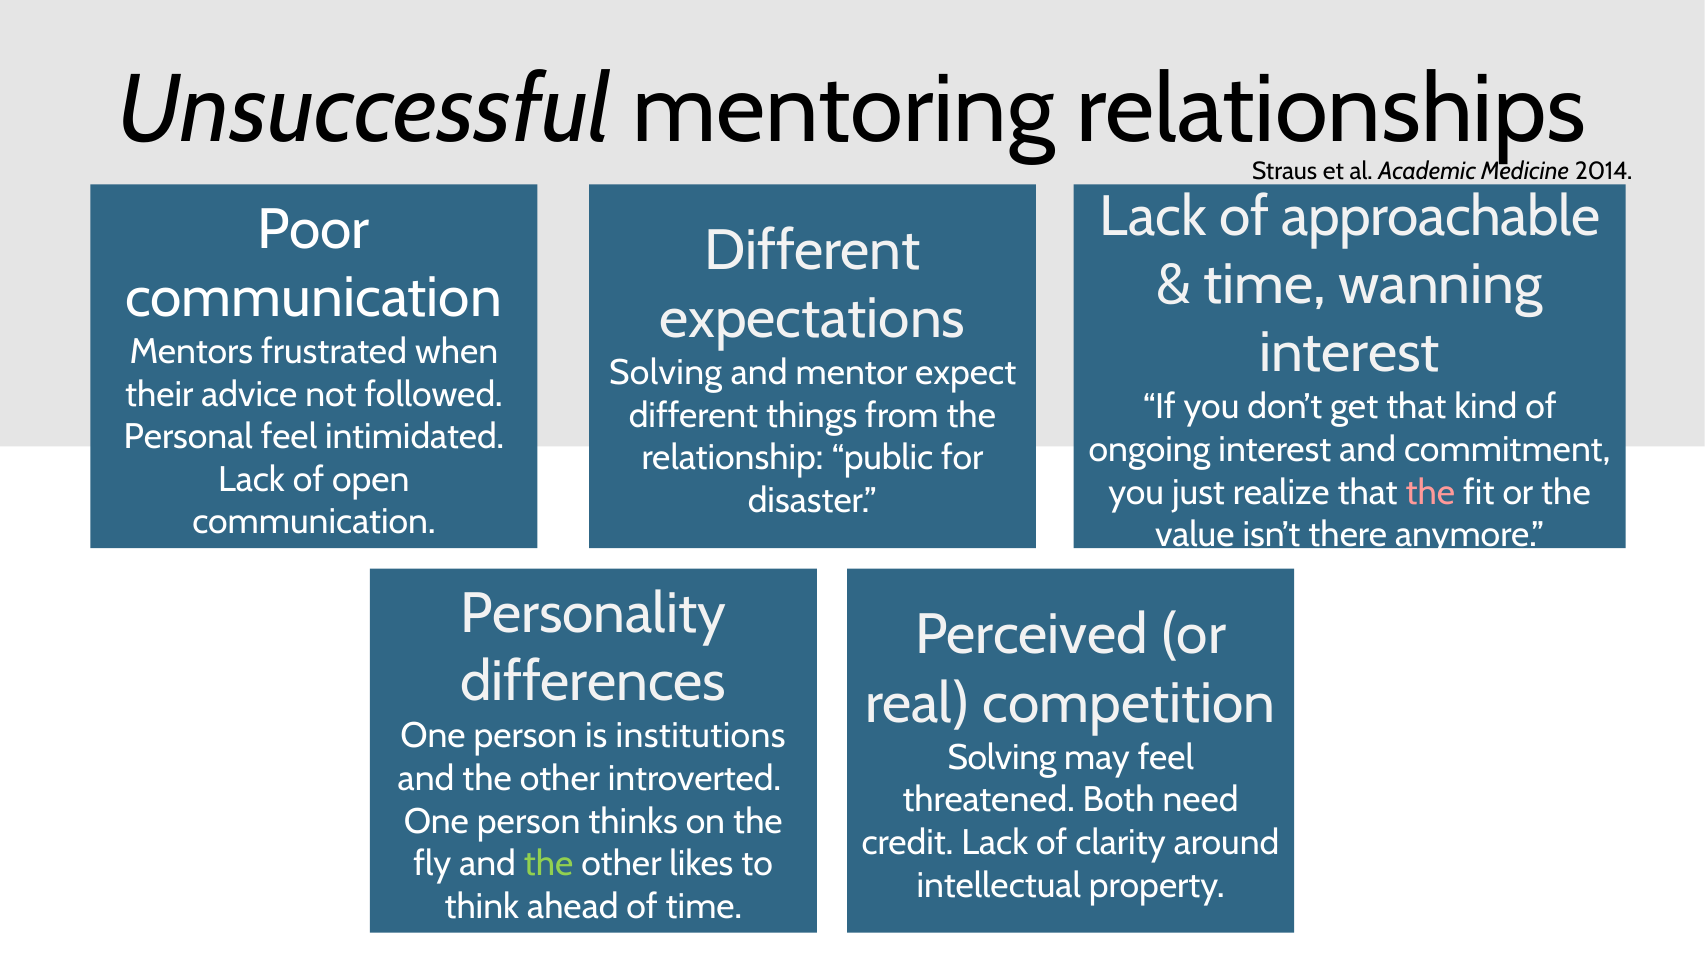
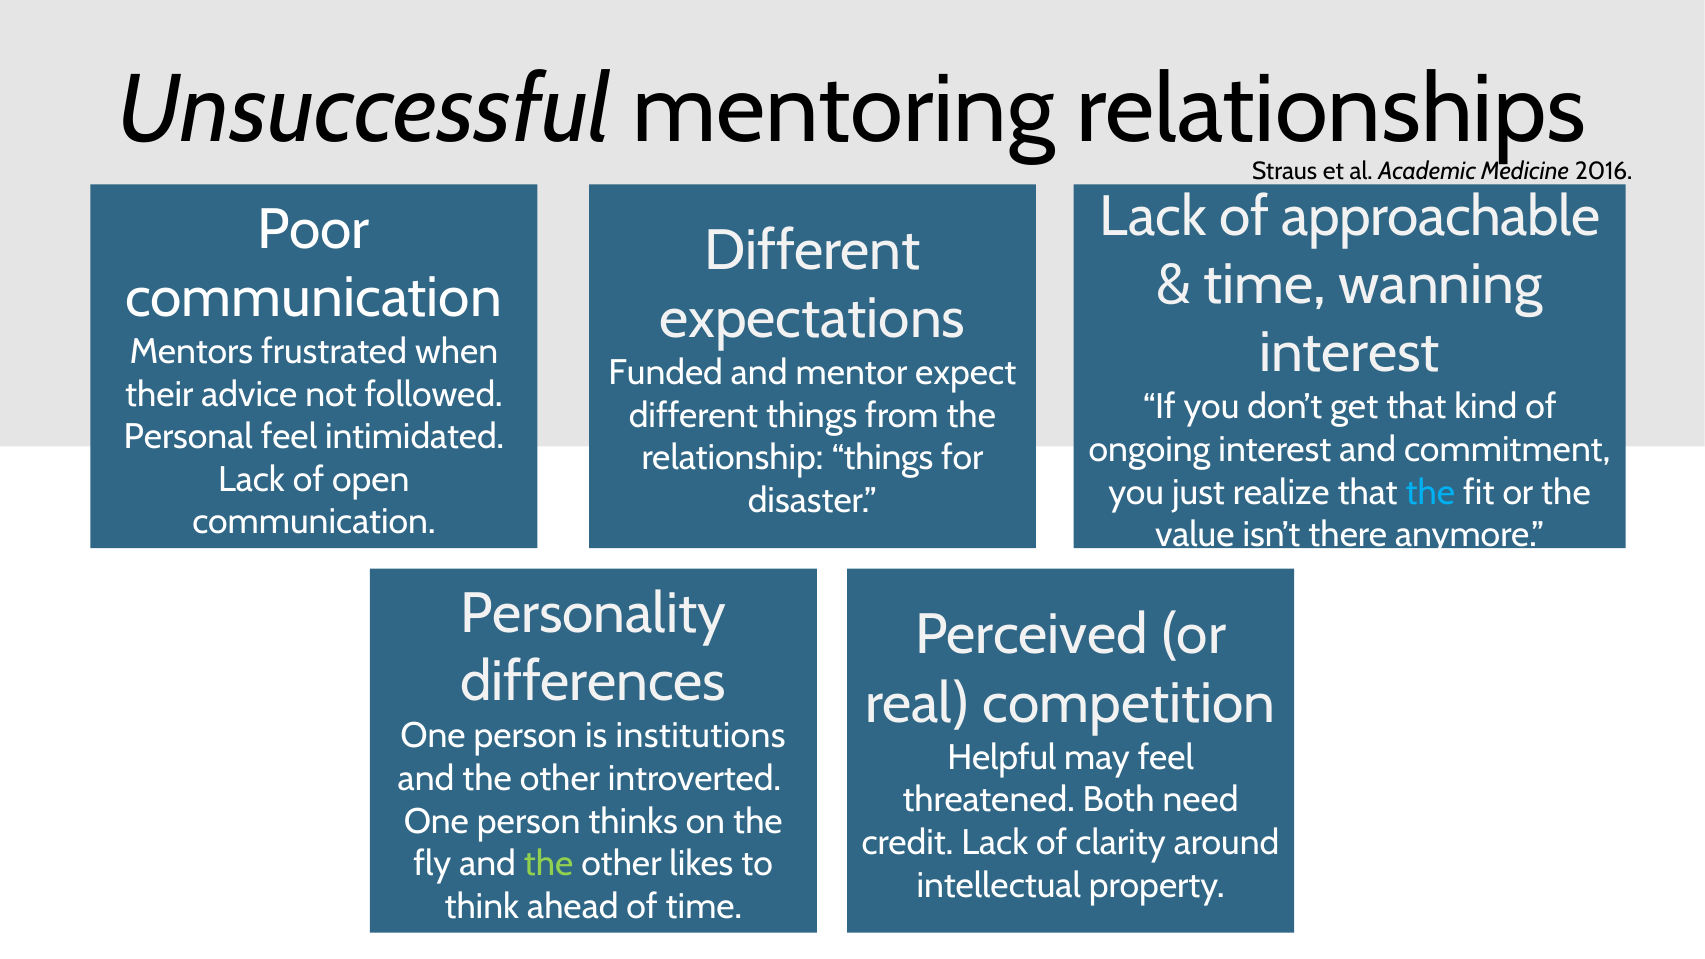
2014: 2014 -> 2016
Solving at (665, 373): Solving -> Funded
relationship public: public -> things
the at (1430, 492) colour: pink -> light blue
Solving at (1002, 757): Solving -> Helpful
